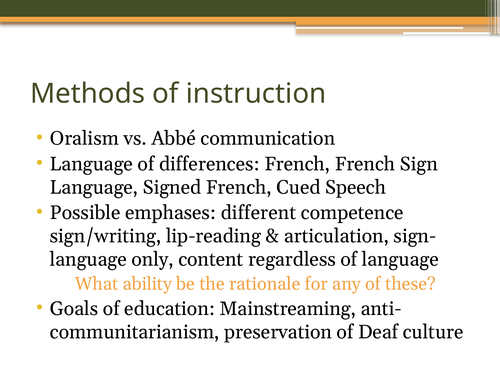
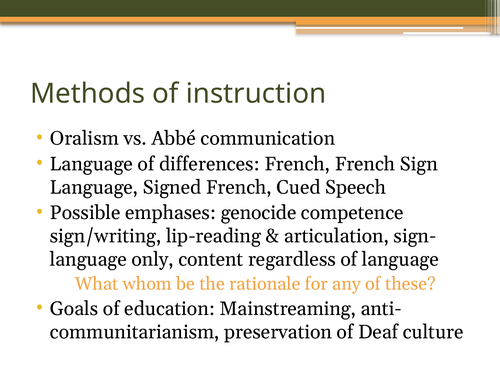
different: different -> genocide
ability: ability -> whom
